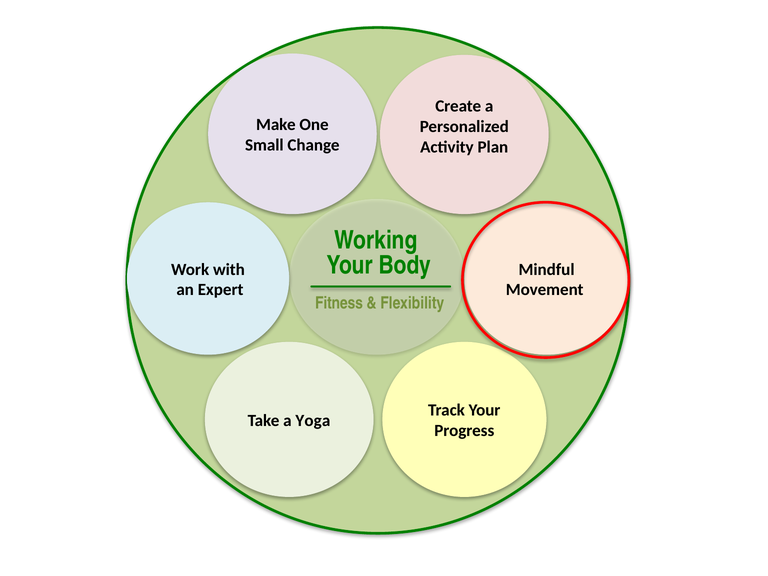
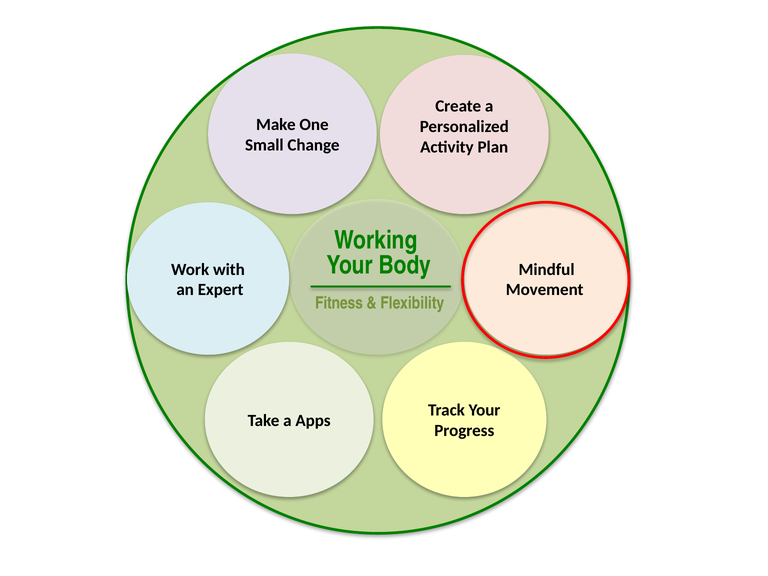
Yoga: Yoga -> Apps
